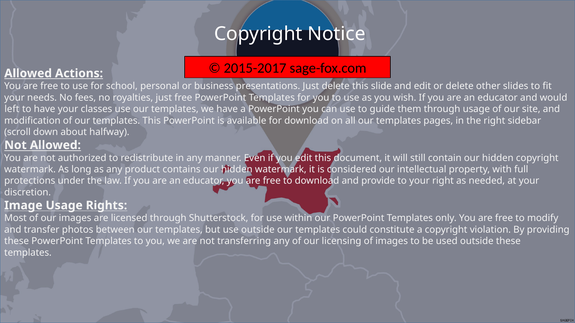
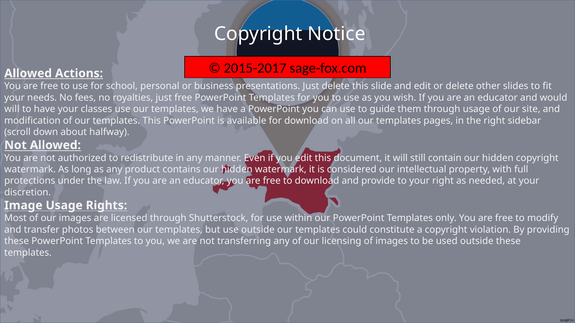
left at (12, 109): left -> will
